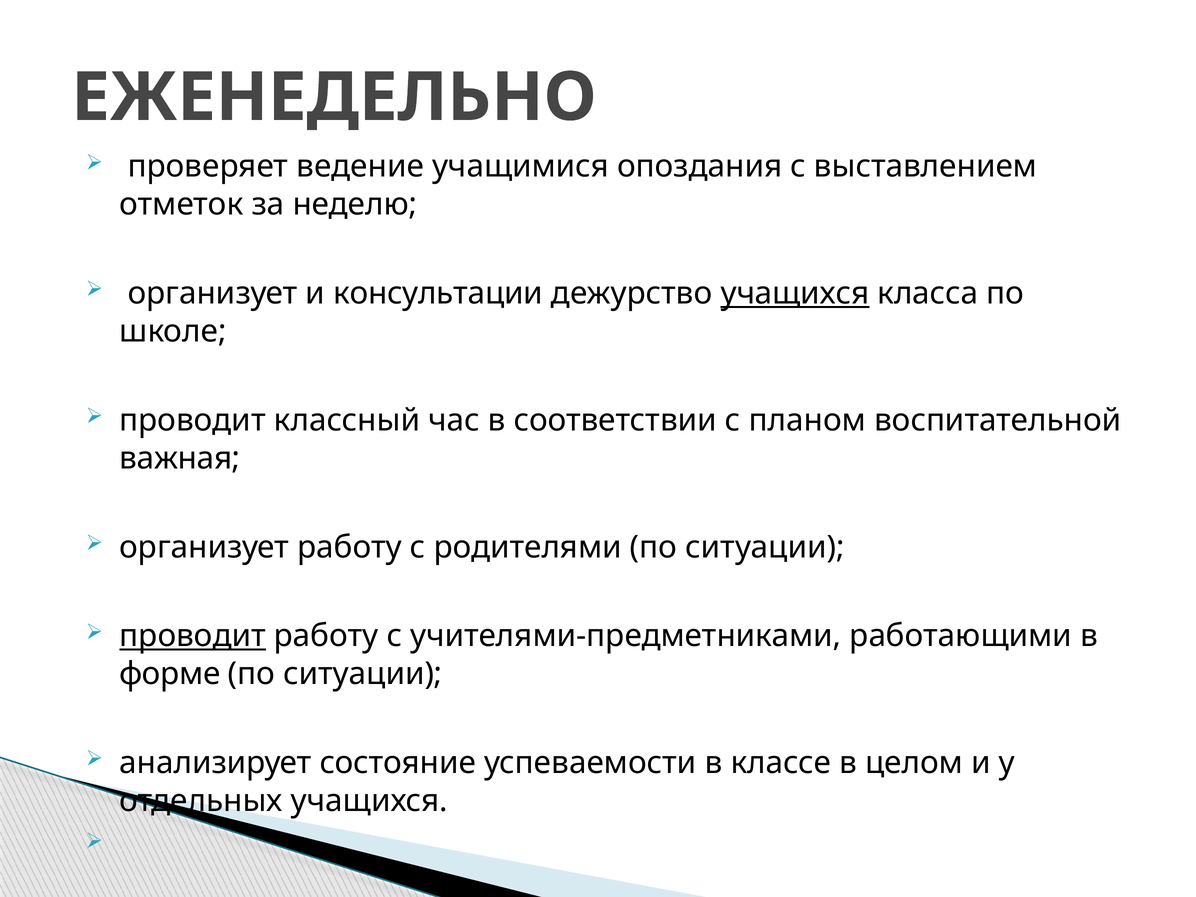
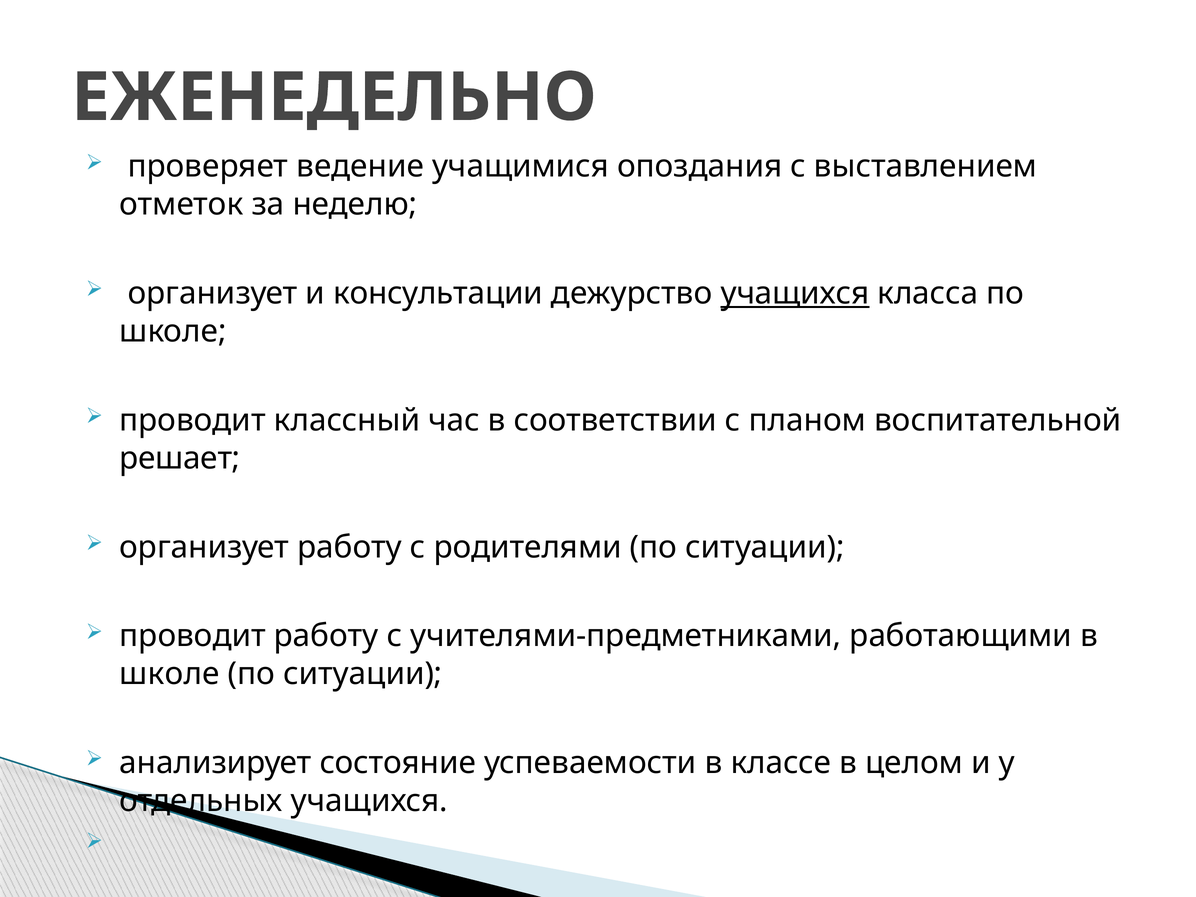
важная: важная -> решает
проводит at (193, 636) underline: present -> none
форме at (170, 674): форме -> школе
